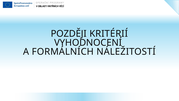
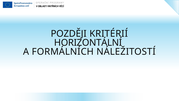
VYHODNOCENÍ: VYHODNOCENÍ -> HORIZONTÁLNÍ
